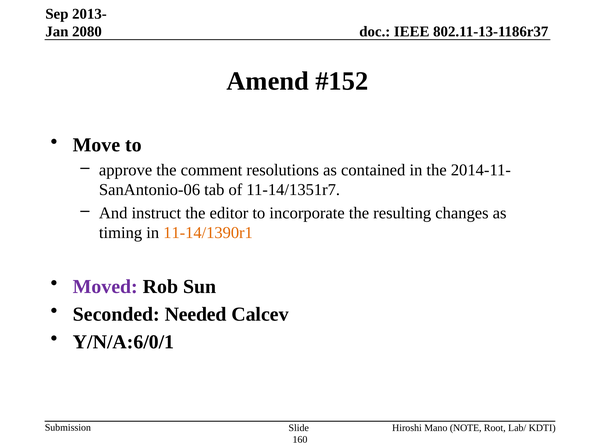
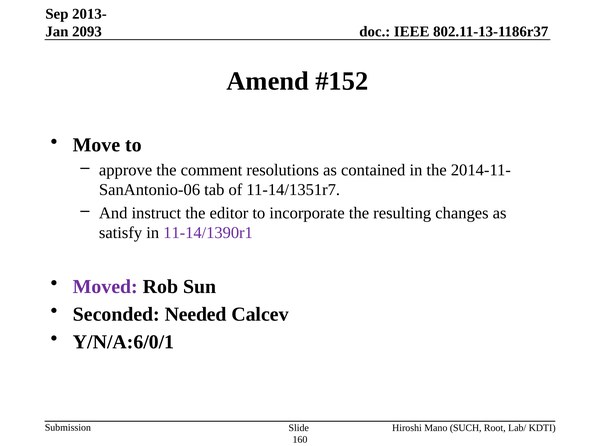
2080: 2080 -> 2093
timing: timing -> satisfy
11-14/1390r1 colour: orange -> purple
NOTE: NOTE -> SUCH
